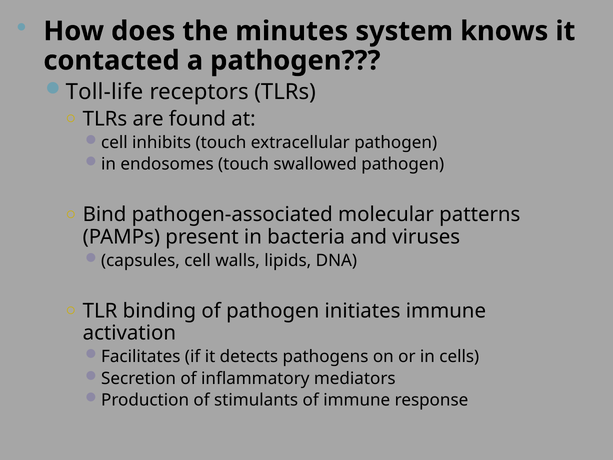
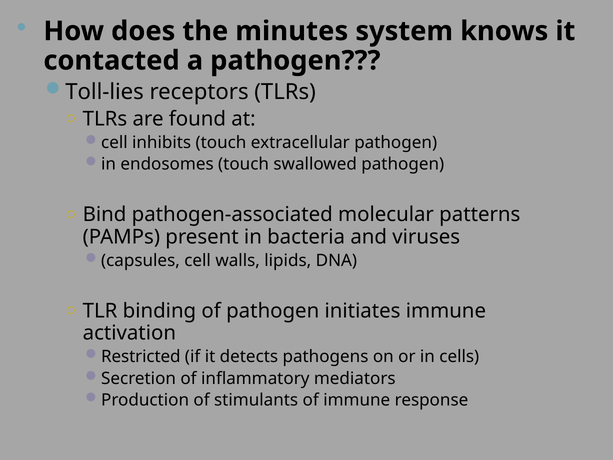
Toll-life: Toll-life -> Toll-lies
Facilitates: Facilitates -> Restricted
